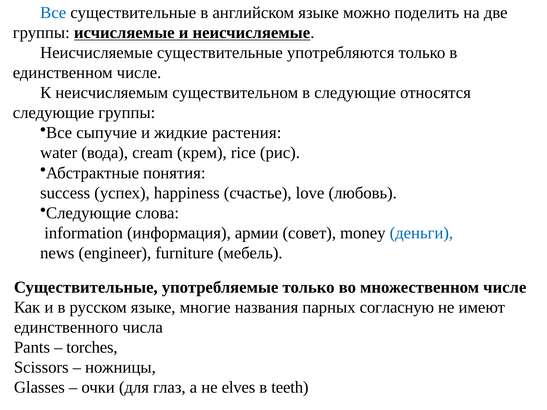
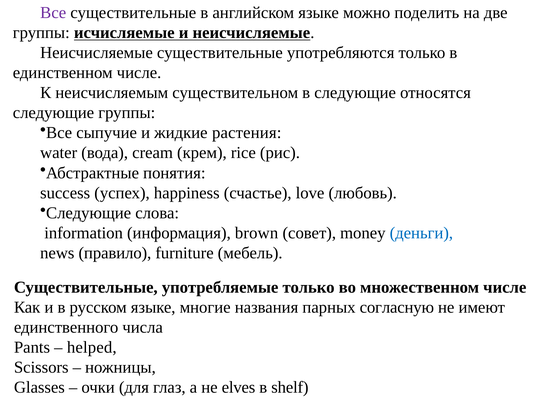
Все at (53, 13) colour: blue -> purple
армии: армии -> brown
engineer: engineer -> правило
torches: torches -> helped
teeth: teeth -> shelf
